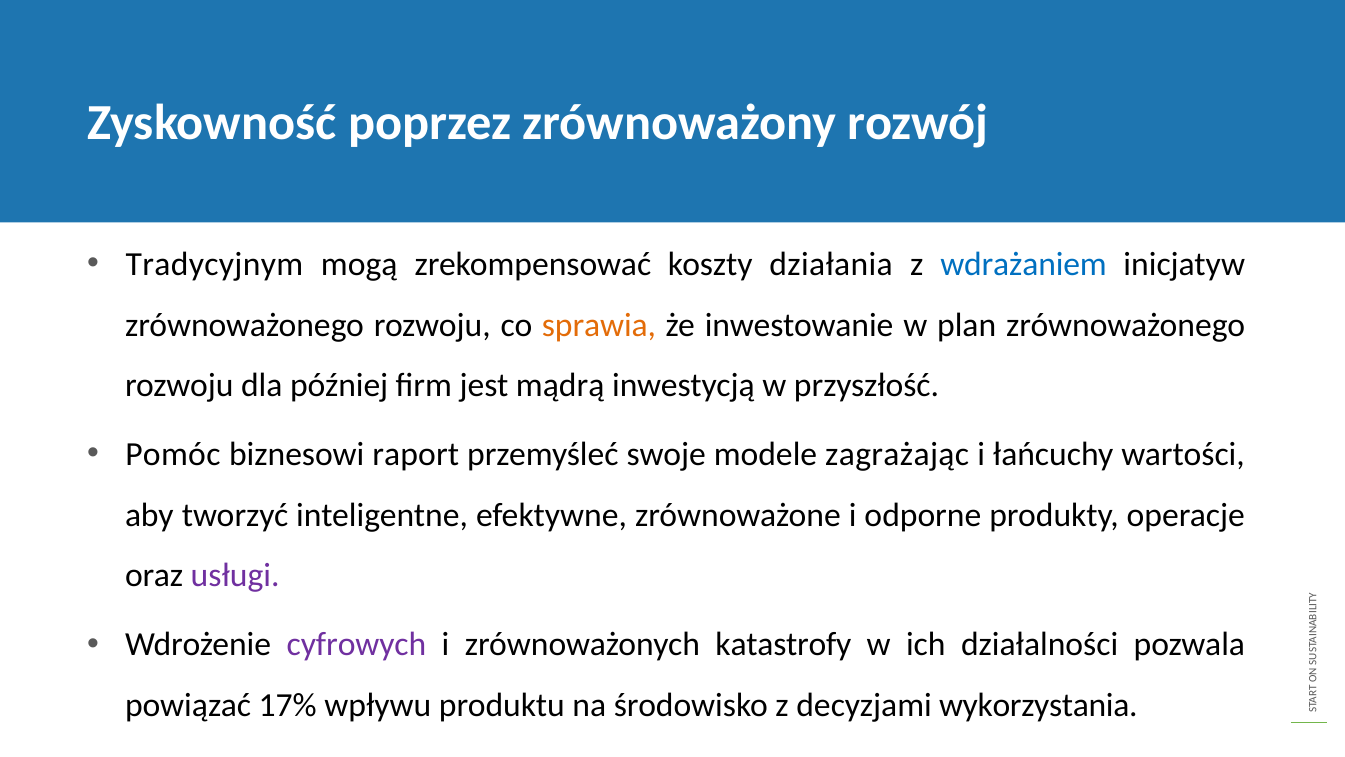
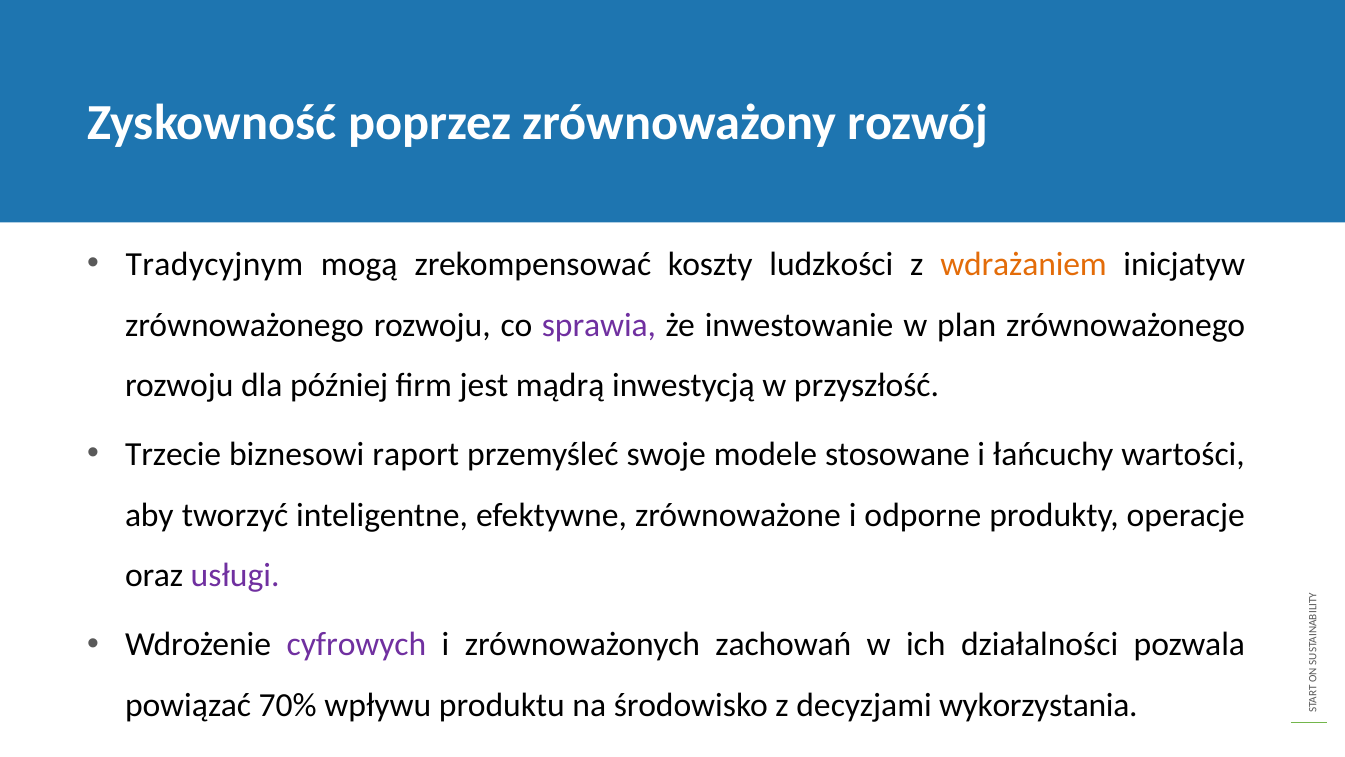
działania: działania -> ludzkości
wdrażaniem colour: blue -> orange
sprawia colour: orange -> purple
Pomóc: Pomóc -> Trzecie
zagrażając: zagrażając -> stosowane
katastrofy: katastrofy -> zachowań
17%: 17% -> 70%
